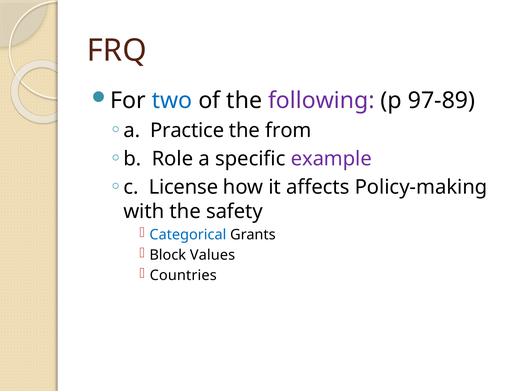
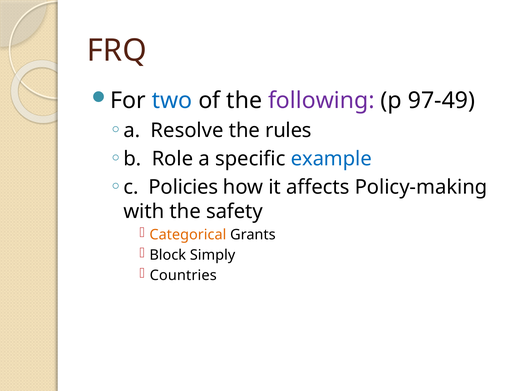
97-89: 97-89 -> 97-49
Practice: Practice -> Resolve
from: from -> rules
example colour: purple -> blue
License: License -> Policies
Categorical colour: blue -> orange
Values: Values -> Simply
